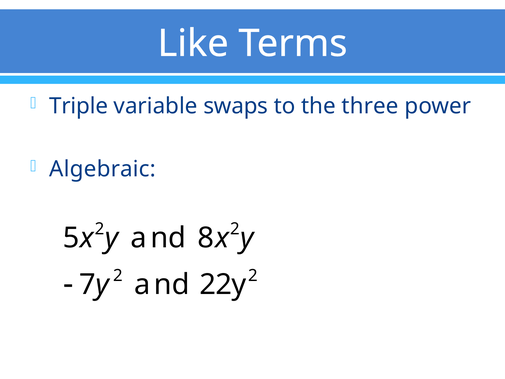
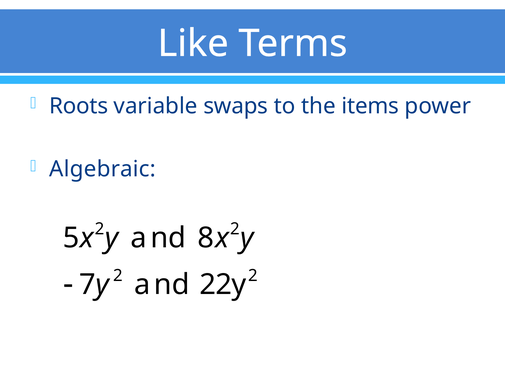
Triple: Triple -> Roots
three: three -> items
